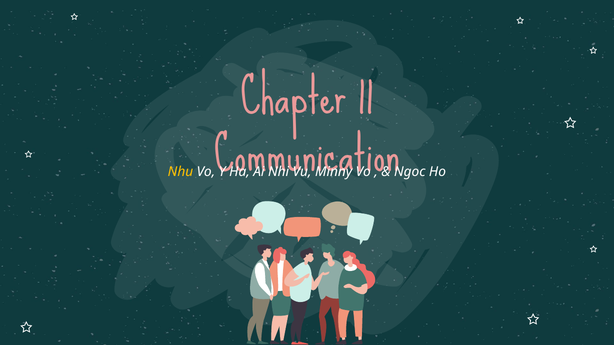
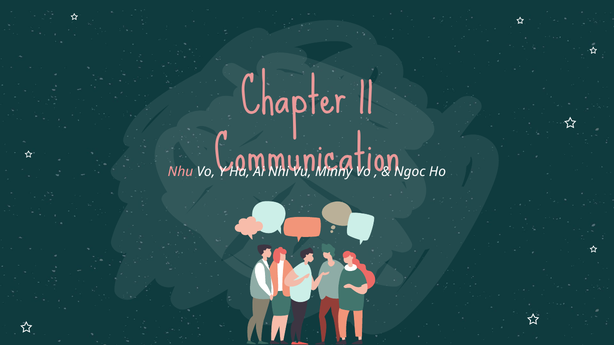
Nhu colour: yellow -> pink
